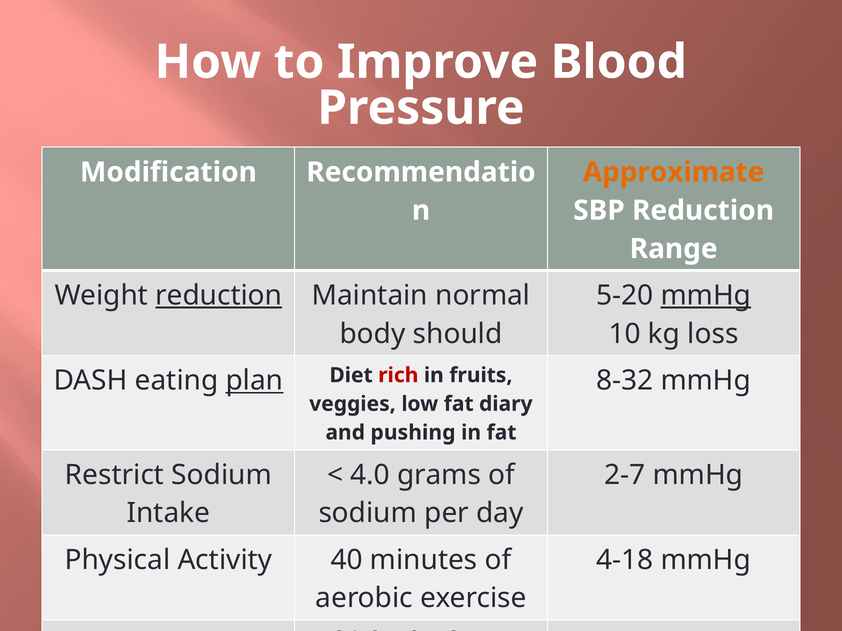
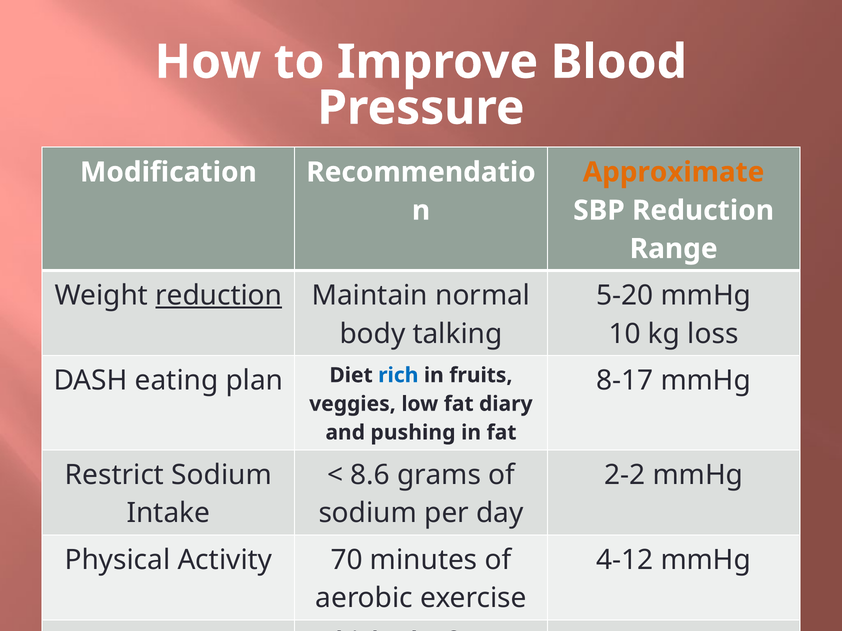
mmHg at (706, 296) underline: present -> none
should: should -> talking
plan underline: present -> none
rich colour: red -> blue
8-32: 8-32 -> 8-17
4.0: 4.0 -> 8.6
2-7: 2-7 -> 2-2
40: 40 -> 70
4-18: 4-18 -> 4-12
